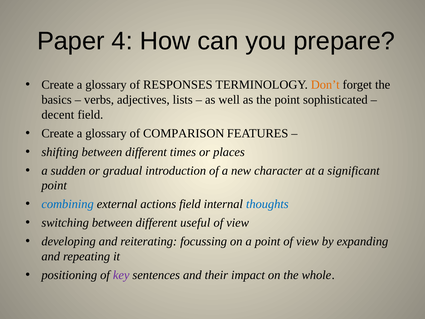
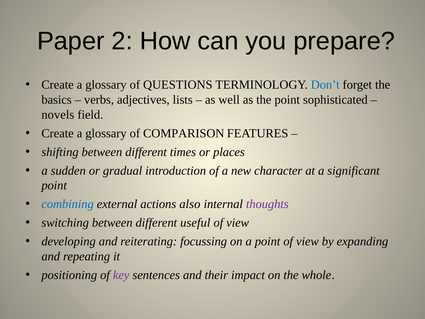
4: 4 -> 2
RESPONSES: RESPONSES -> QUESTIONS
Don’t colour: orange -> blue
decent: decent -> novels
actions field: field -> also
thoughts colour: blue -> purple
